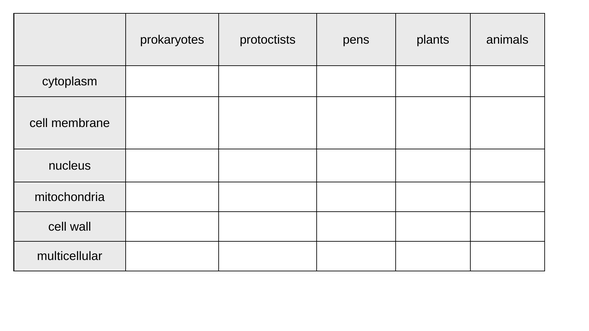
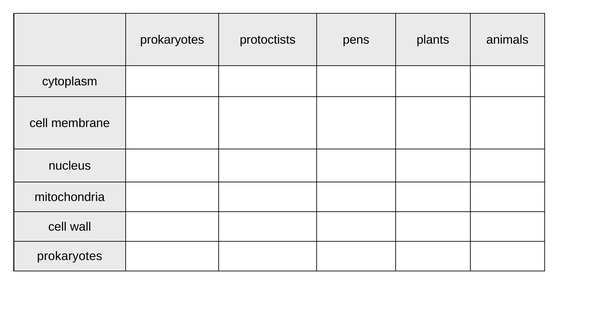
multicellular at (70, 257): multicellular -> prokaryotes
